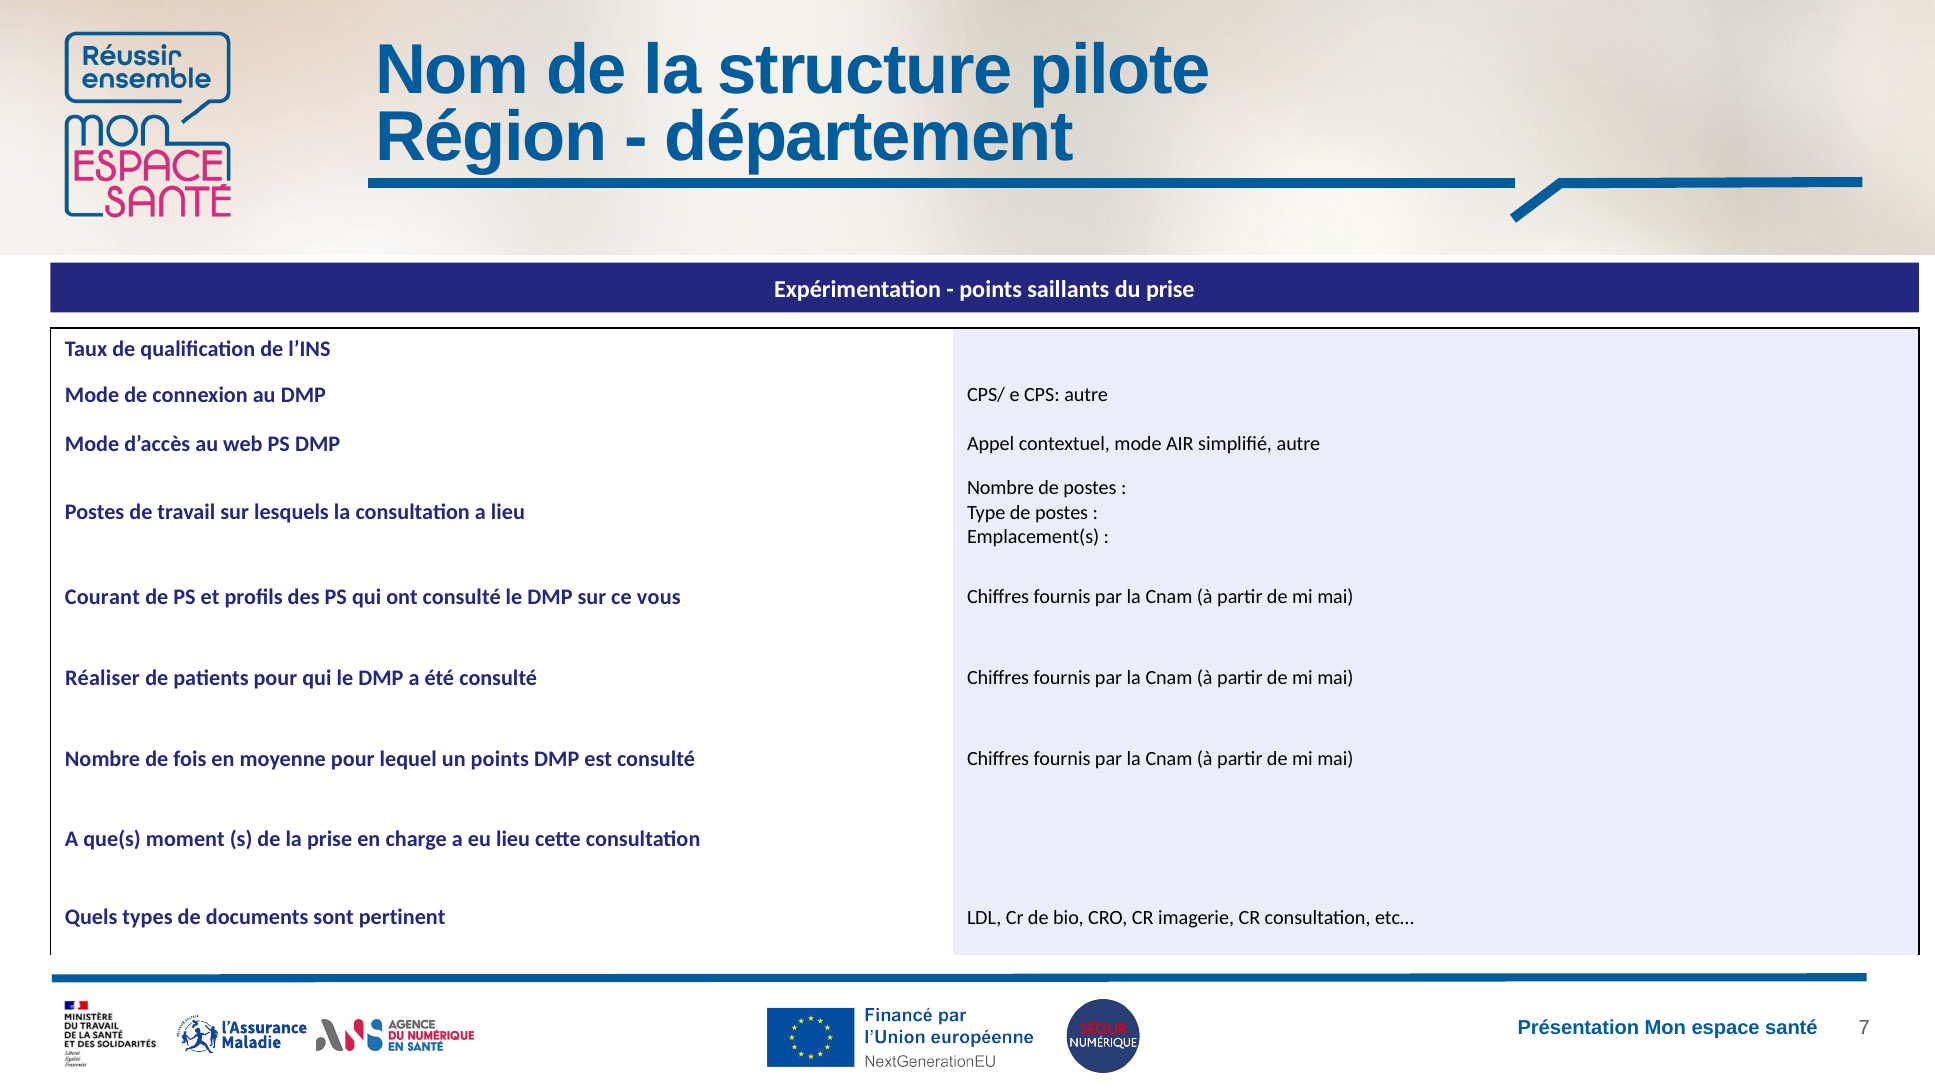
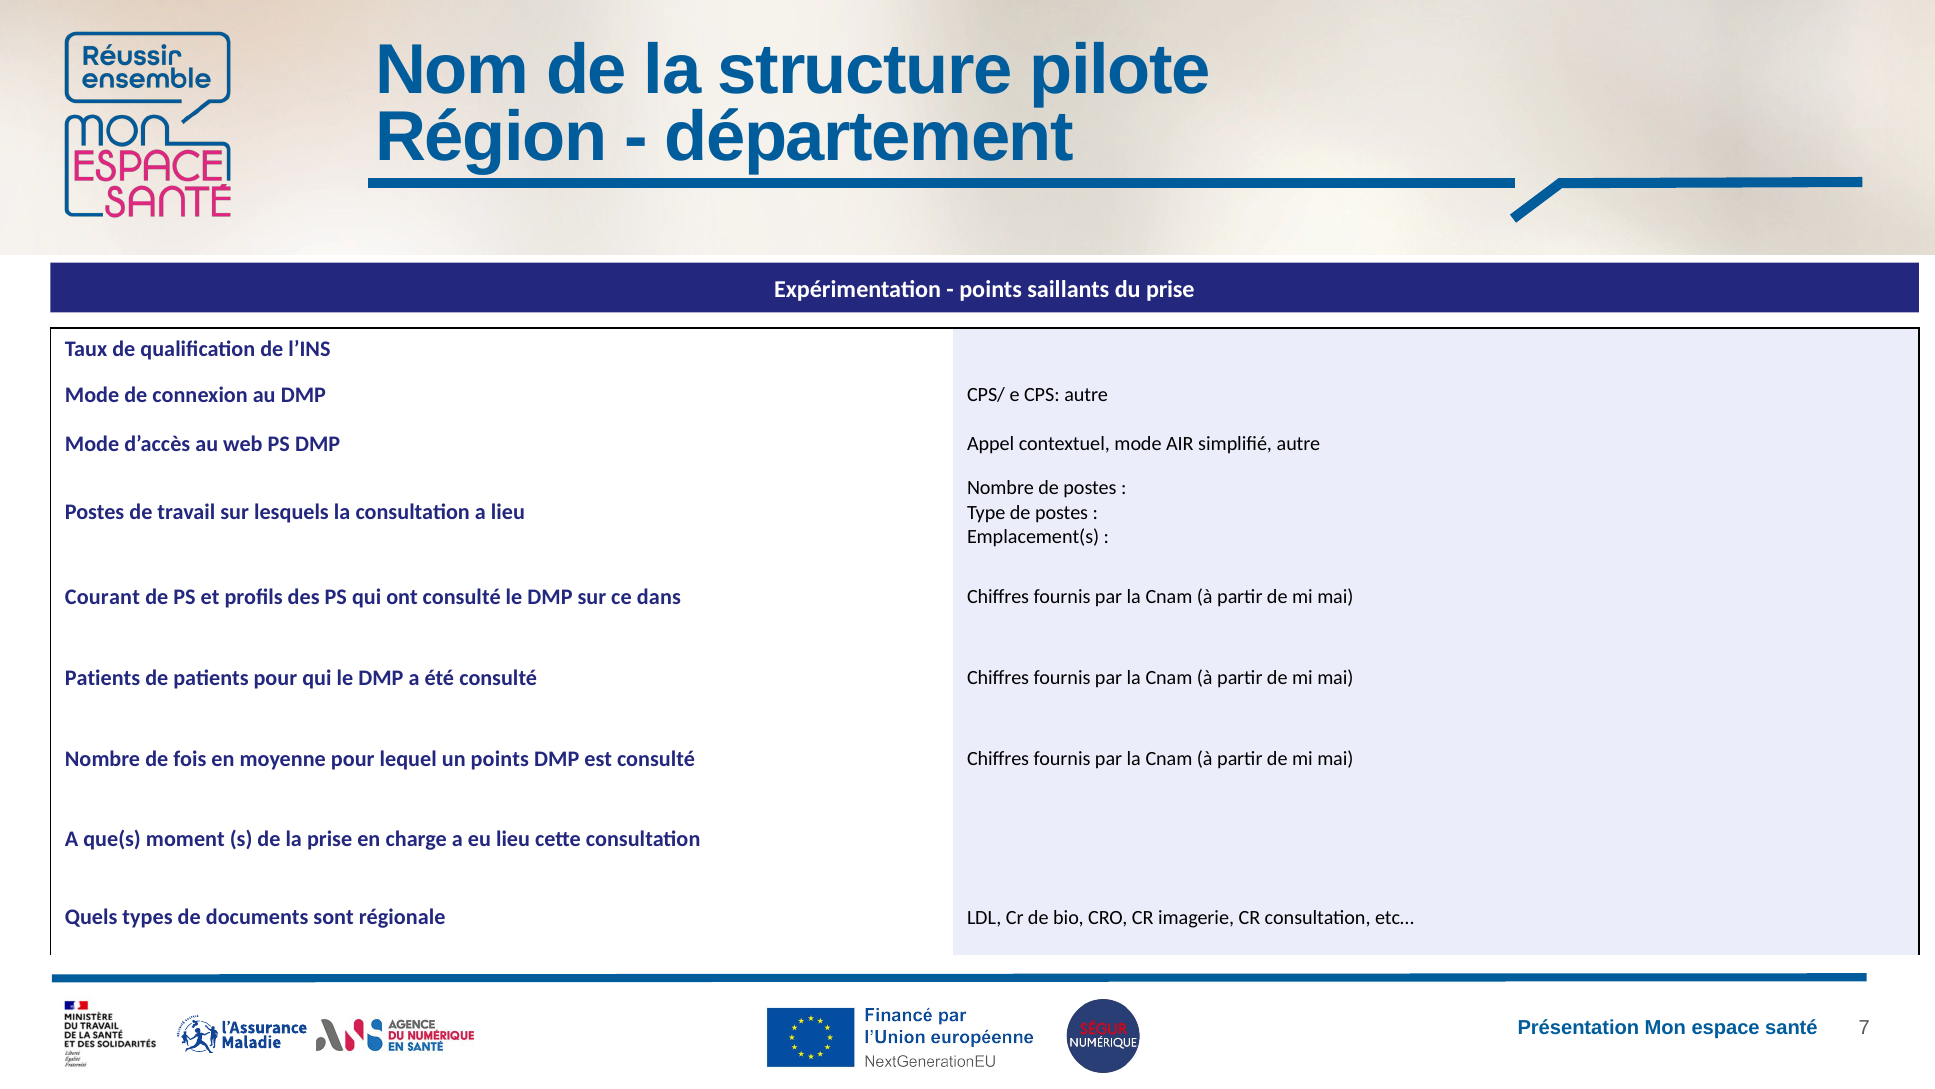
vous: vous -> dans
Réaliser at (102, 678): Réaliser -> Patients
pertinent: pertinent -> régionale
